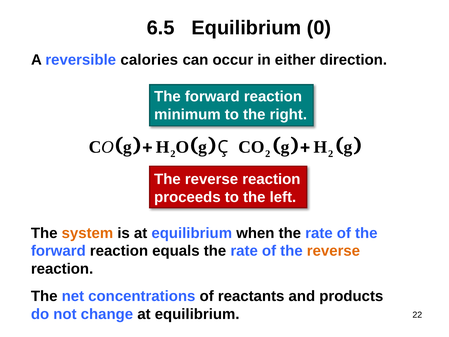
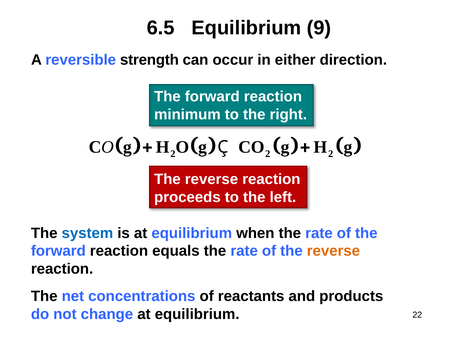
0: 0 -> 9
calories: calories -> strength
system colour: orange -> blue
